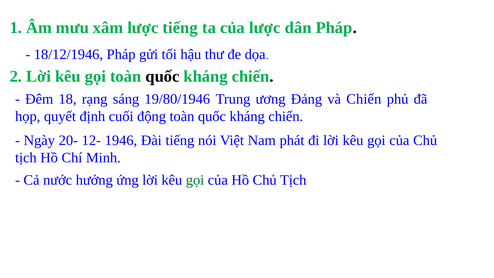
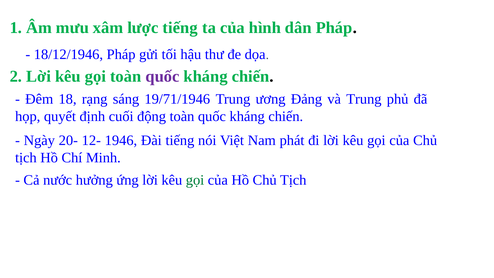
của lược: lược -> hình
quốc at (162, 76) colour: black -> purple
19/80/1946: 19/80/1946 -> 19/71/1946
và Chiến: Chiến -> Trung
